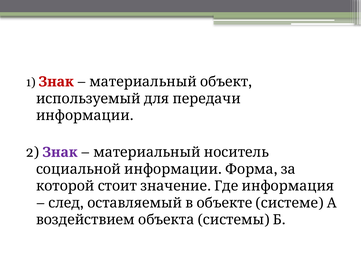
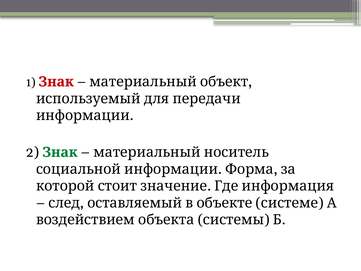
Знак at (60, 152) colour: purple -> green
